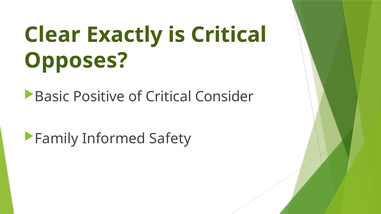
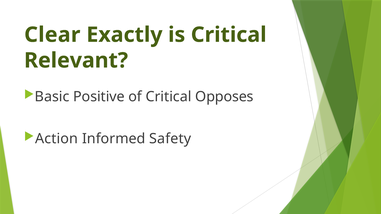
Opposes: Opposes -> Relevant
Consider: Consider -> Opposes
Family: Family -> Action
